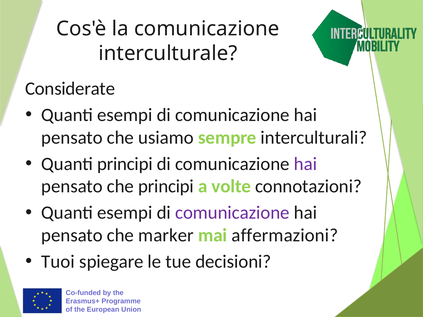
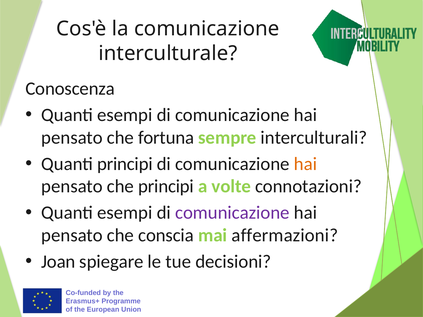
Considerate: Considerate -> Conoscenza
usiamo: usiamo -> fortuna
hai at (306, 164) colour: purple -> orange
marker: marker -> conscia
Tuoi: Tuoi -> Joan
